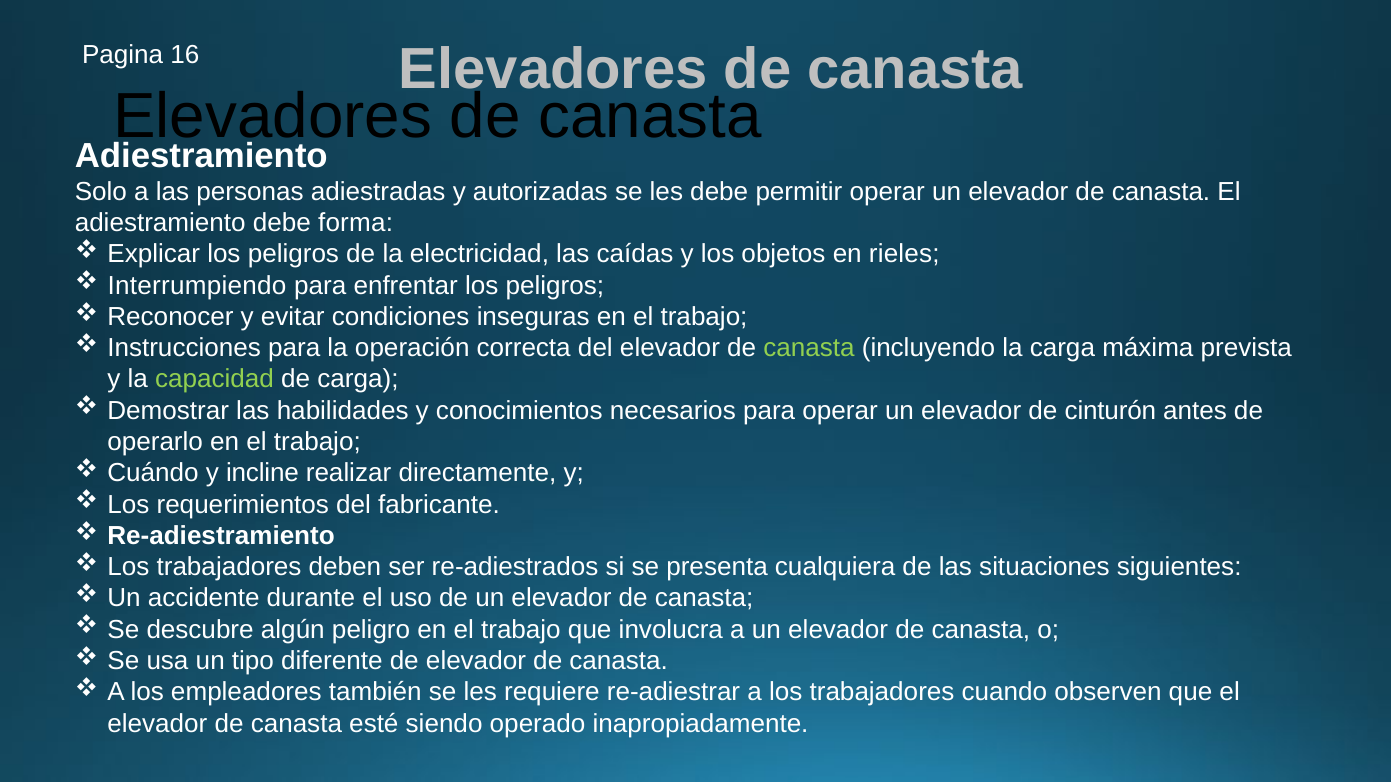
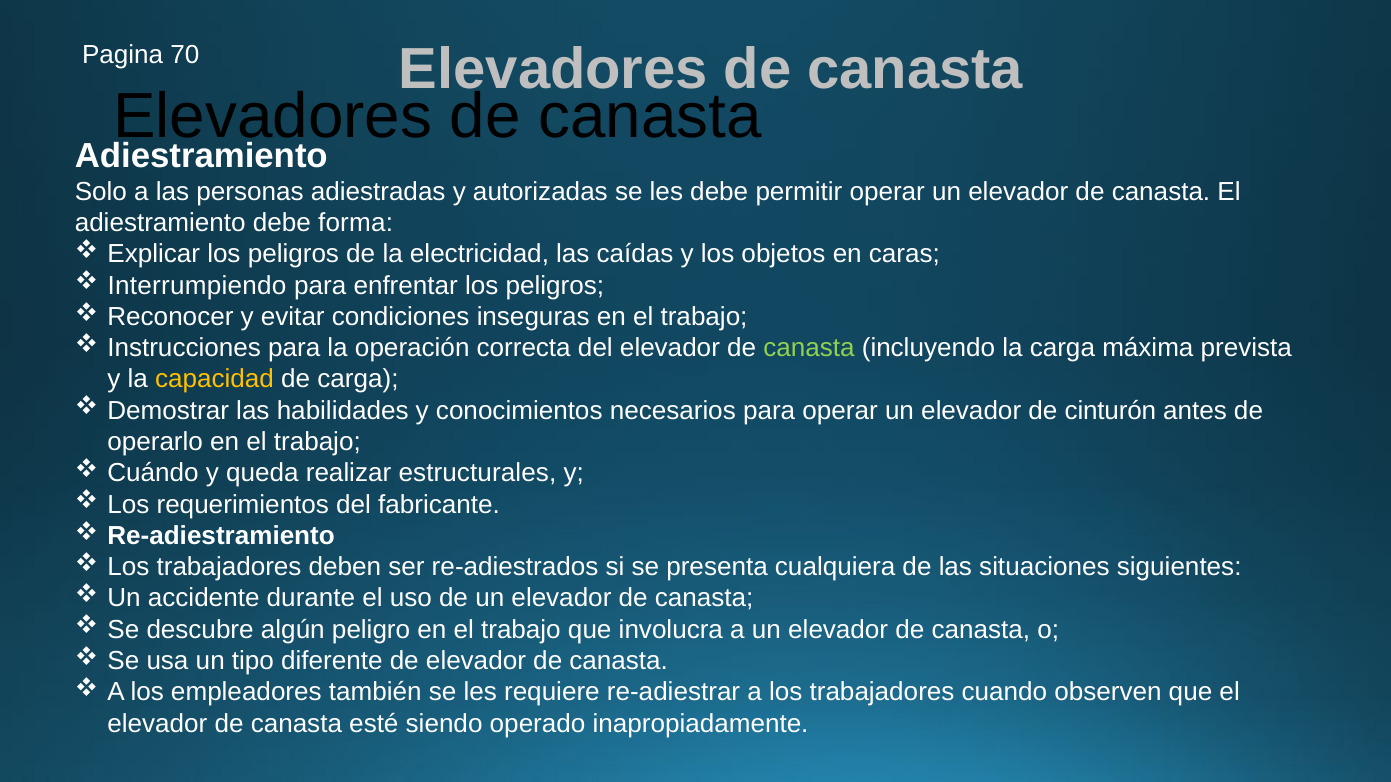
16: 16 -> 70
rieles: rieles -> caras
capacidad colour: light green -> yellow
incline: incline -> queda
directamente: directamente -> estructurales
